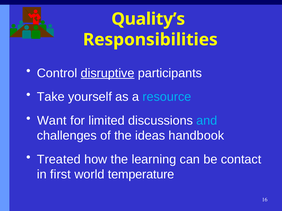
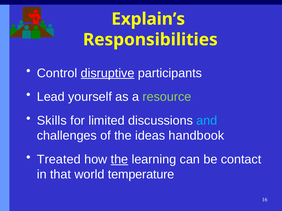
Quality’s: Quality’s -> Explain’s
Take: Take -> Lead
resource colour: light blue -> light green
Want: Want -> Skills
the at (119, 160) underline: none -> present
first: first -> that
